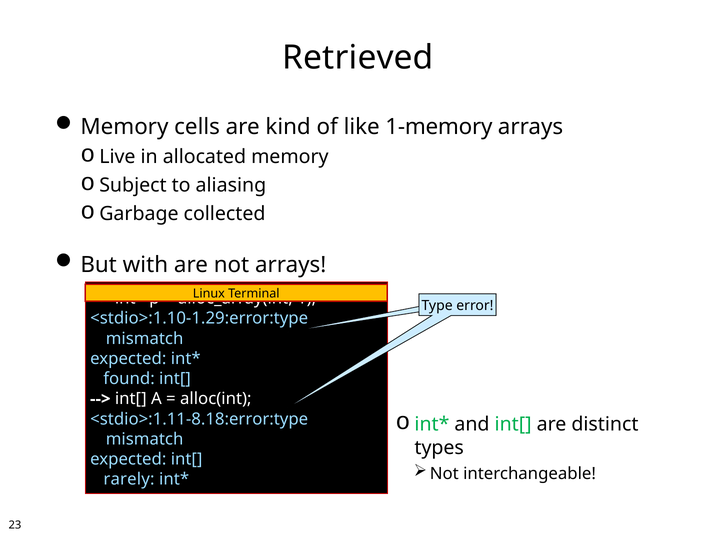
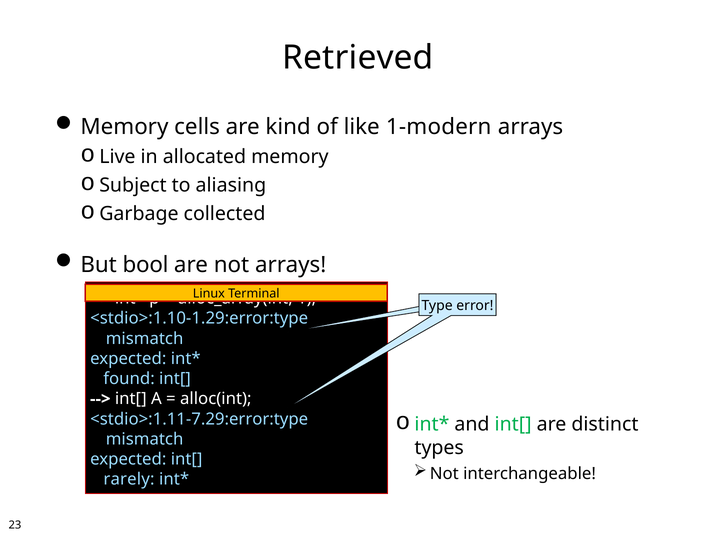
1-memory: 1-memory -> 1-modern
with: with -> bool
<stdio>:1.11-8.18:error:type: <stdio>:1.11-8.18:error:type -> <stdio>:1.11-7.29:error:type
